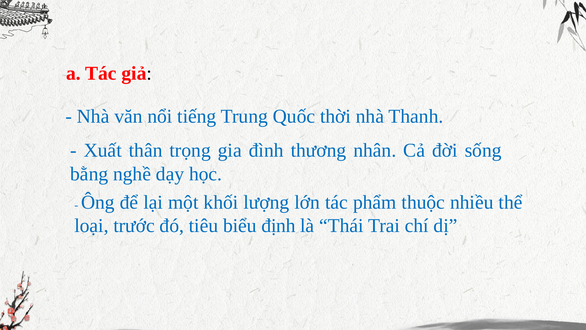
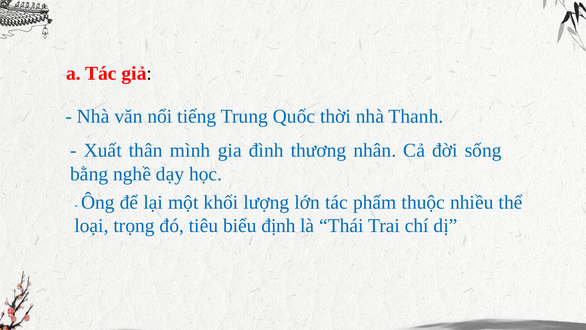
trọng: trọng -> mình
trước: trước -> trọng
